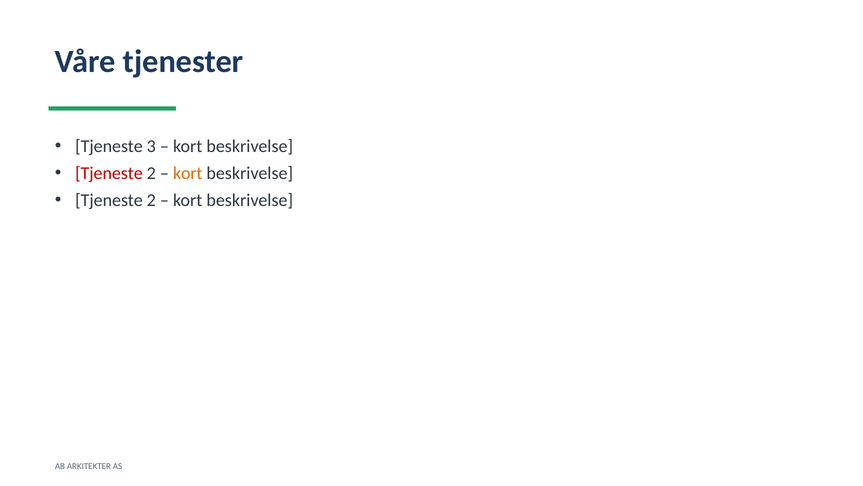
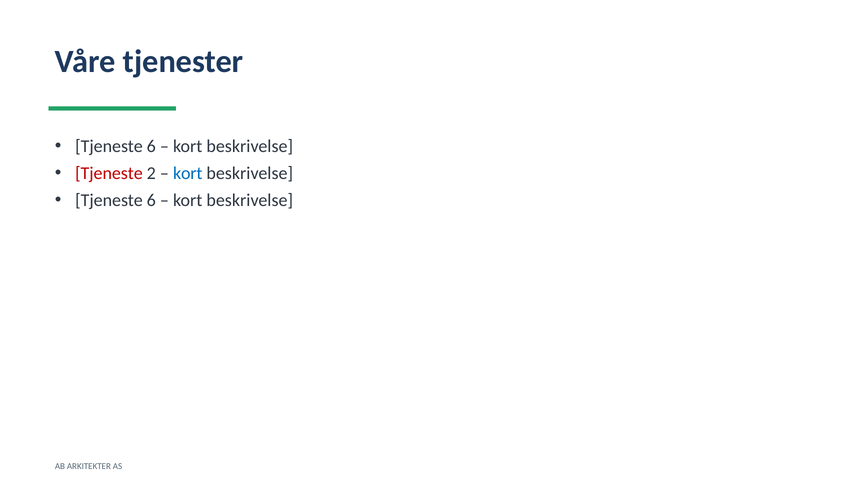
3 at (151, 146): 3 -> 6
kort at (188, 173) colour: orange -> blue
2 at (151, 200): 2 -> 6
